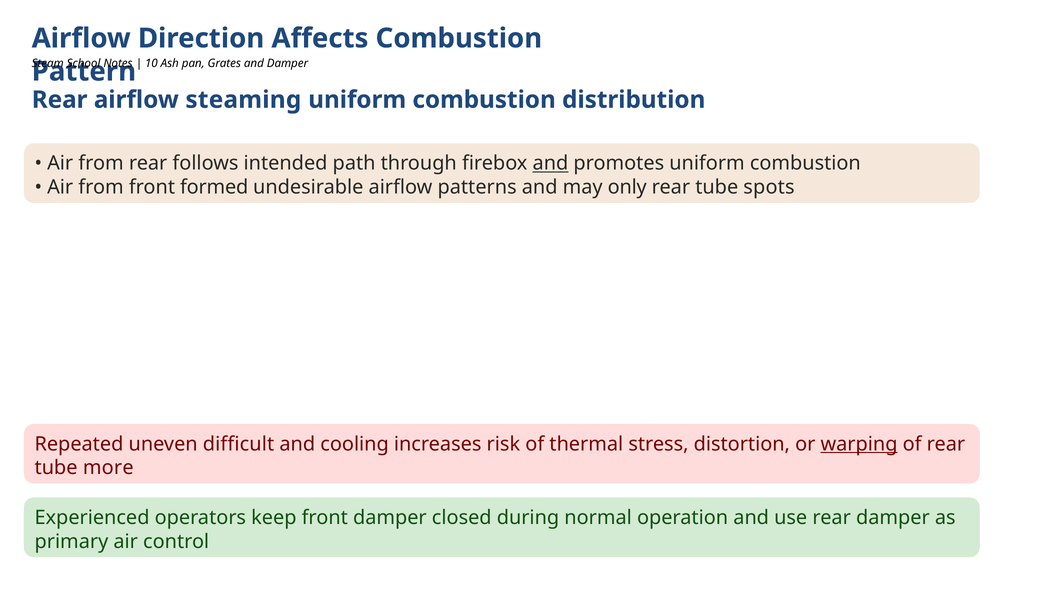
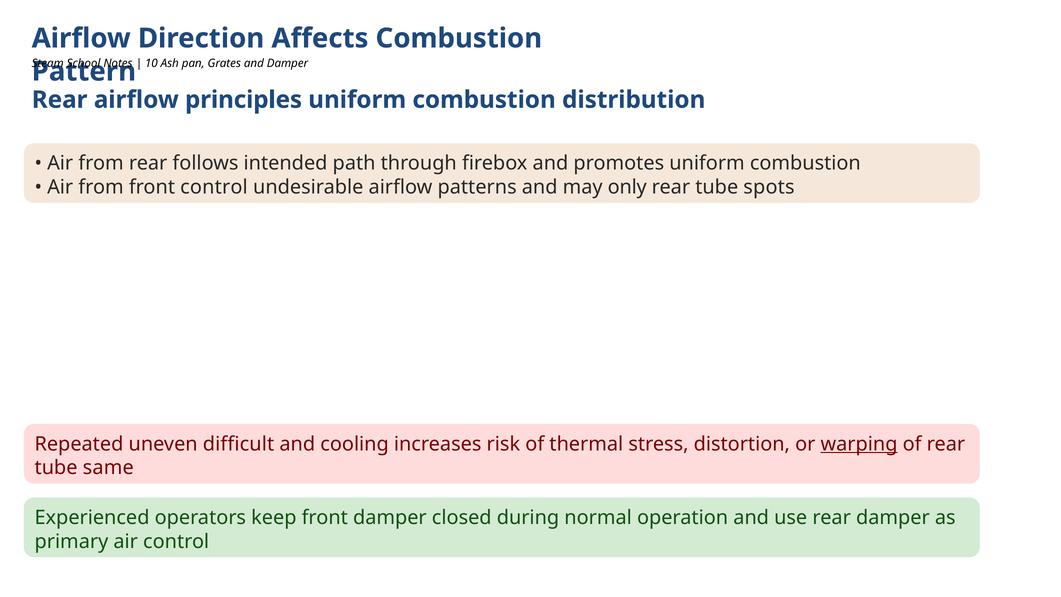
steaming: steaming -> principles
and at (550, 164) underline: present -> none
front formed: formed -> control
more: more -> same
